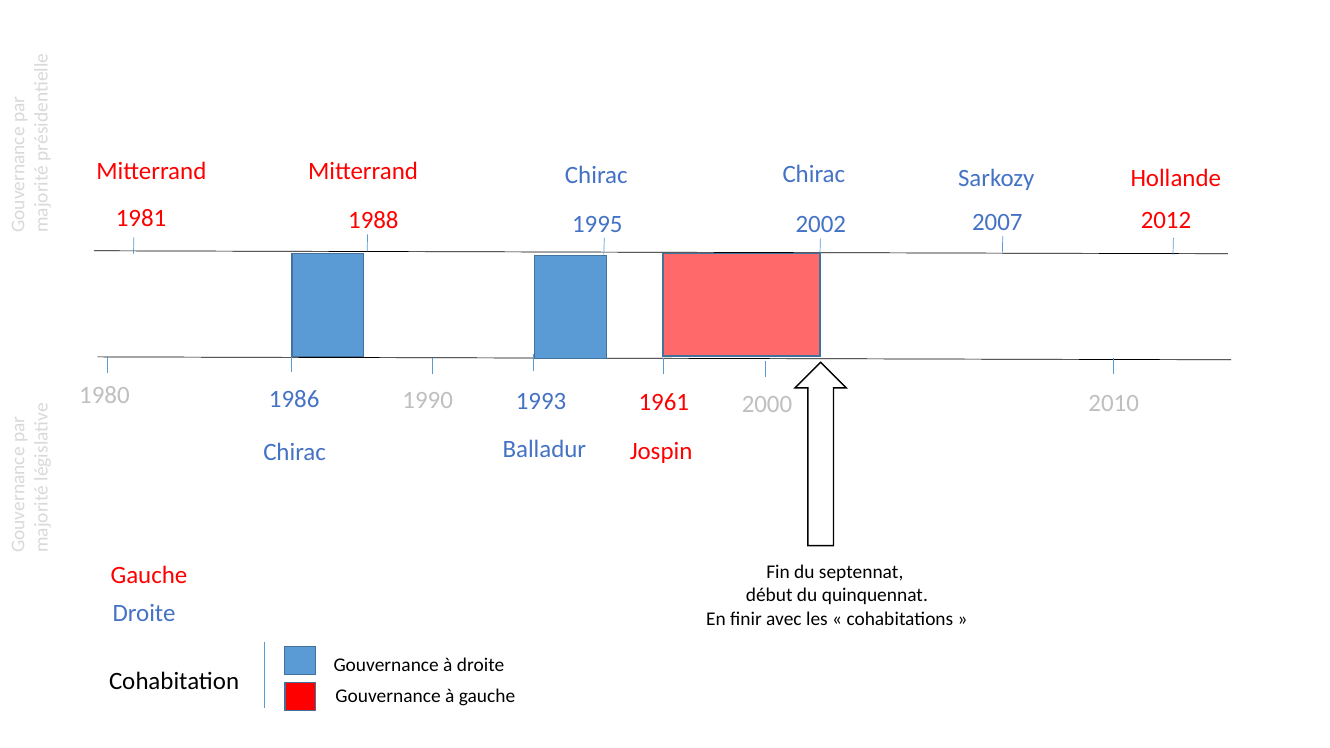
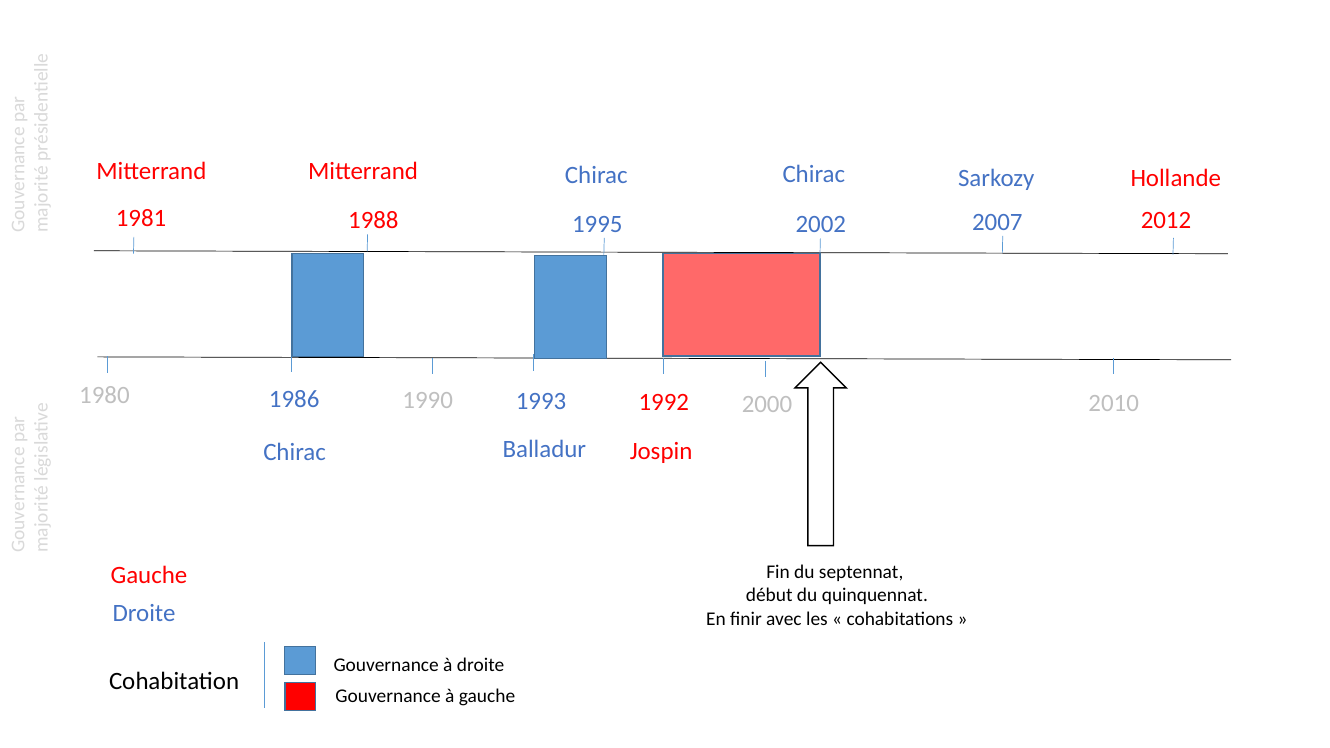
1961: 1961 -> 1992
